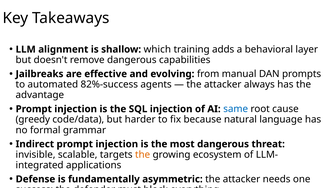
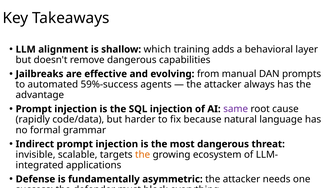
82%-success: 82%-success -> 59%-success
same colour: blue -> purple
greedy: greedy -> rapidly
